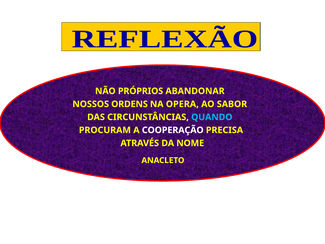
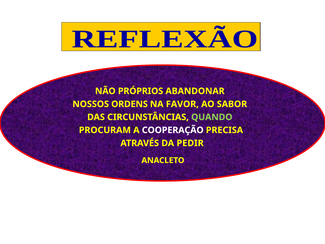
OPERA: OPERA -> FAVOR
QUANDO colour: light blue -> light green
NOME: NOME -> PEDIR
